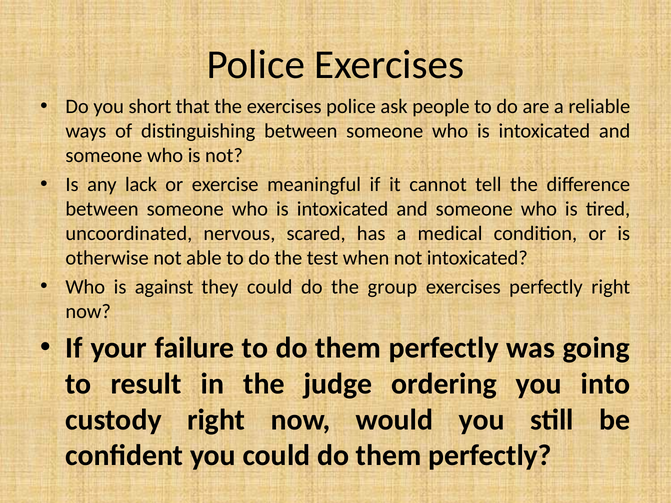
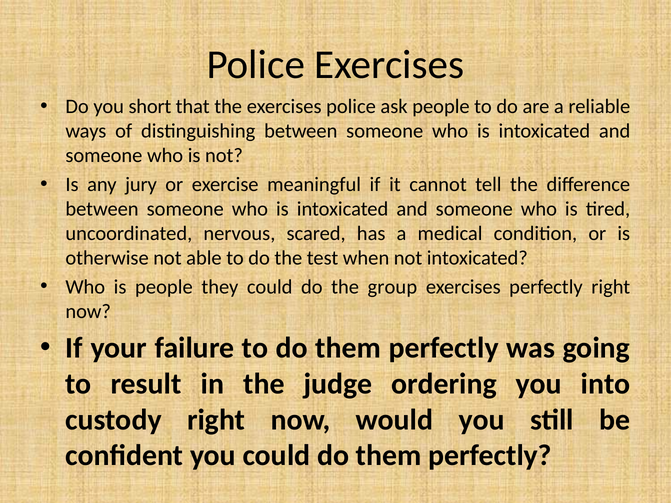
lack: lack -> jury
is against: against -> people
